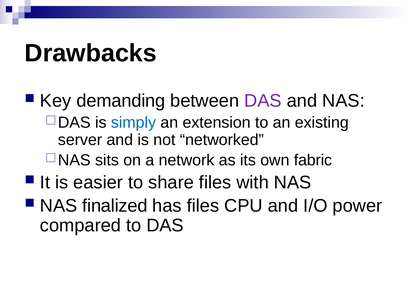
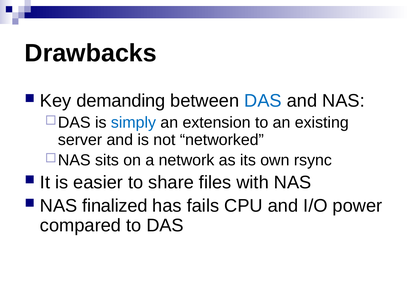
DAS at (263, 101) colour: purple -> blue
fabric: fabric -> rsync
has files: files -> fails
